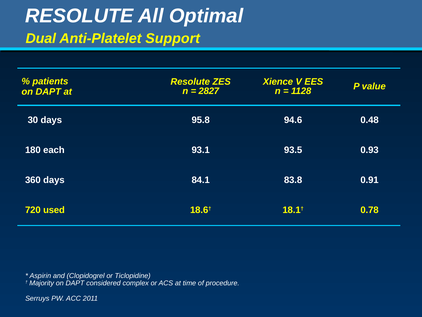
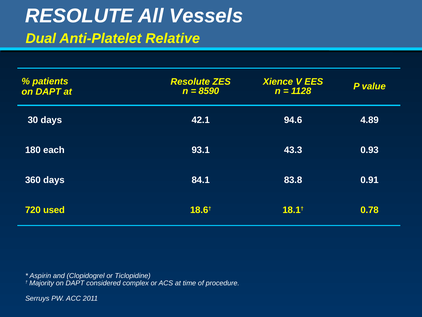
Optimal: Optimal -> Vessels
Support: Support -> Relative
2827: 2827 -> 8590
95.8: 95.8 -> 42.1
0.48: 0.48 -> 4.89
93.5: 93.5 -> 43.3
